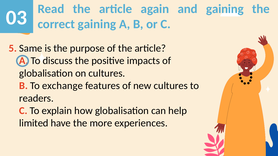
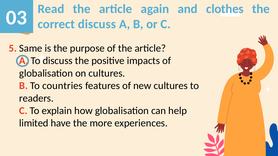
and gaining: gaining -> clothes
correct gaining: gaining -> discuss
exchange: exchange -> countries
